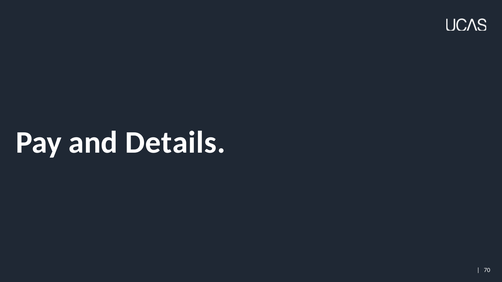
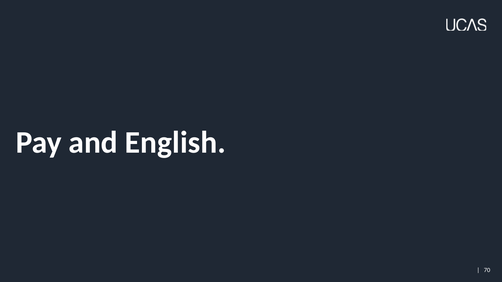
Details: Details -> English
